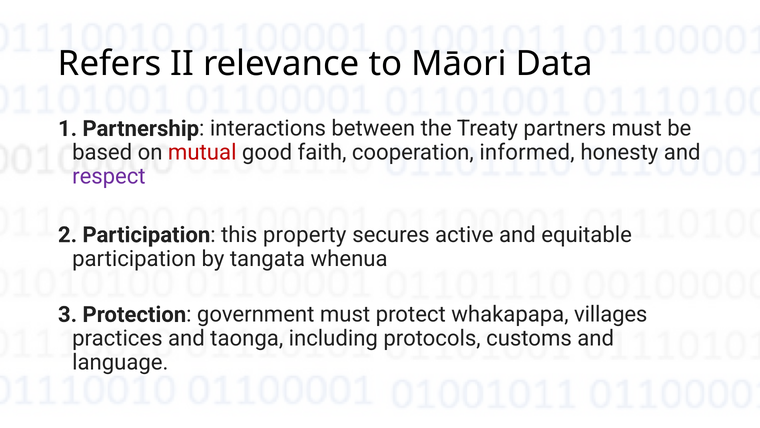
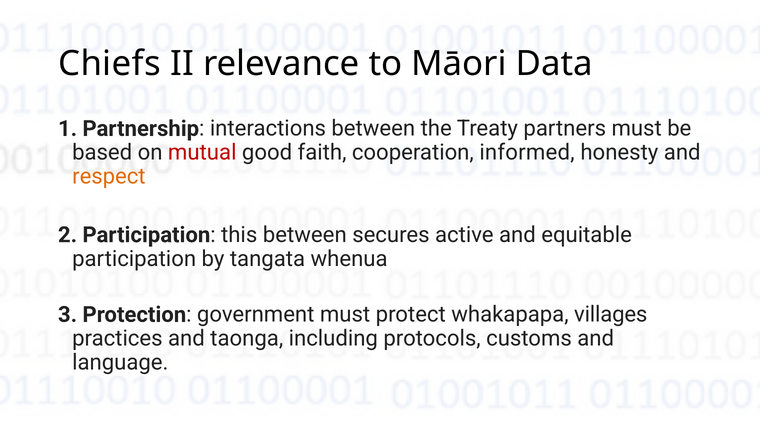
Refers: Refers -> Chiefs
respect colour: purple -> orange
this property: property -> between
